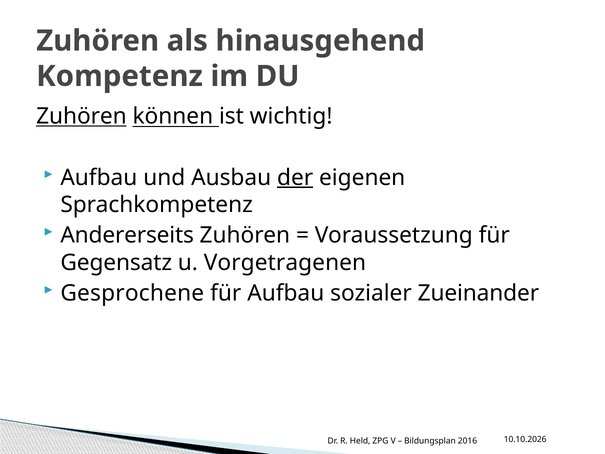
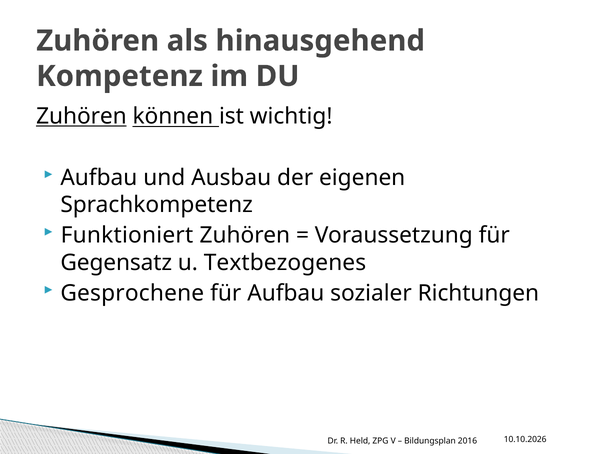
der underline: present -> none
Andererseits: Andererseits -> Funktioniert
Vorgetragenen: Vorgetragenen -> Textbezogenes
Zueinander: Zueinander -> Richtungen
